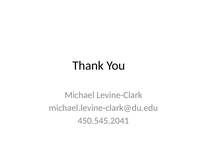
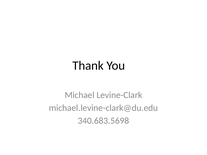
450.545.2041: 450.545.2041 -> 340.683.5698
